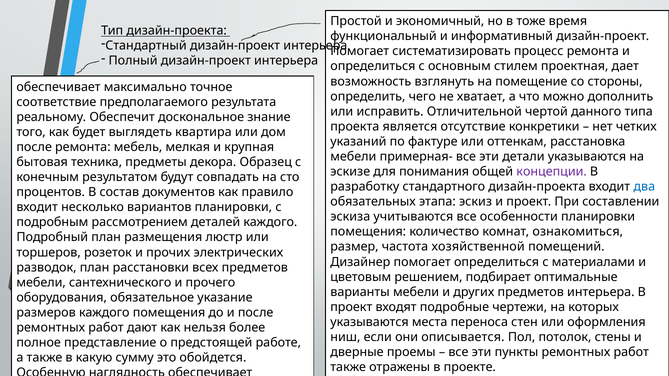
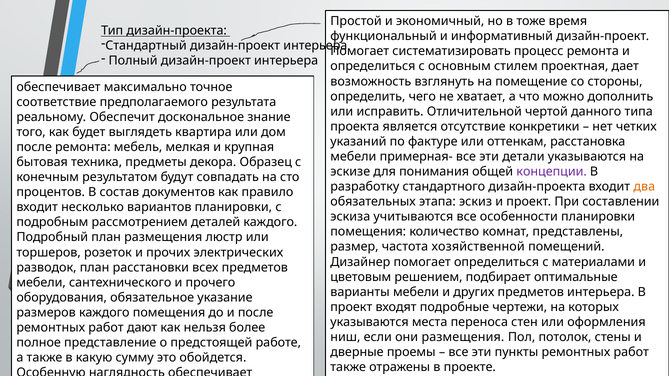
два colour: blue -> orange
ознакомиться: ознакомиться -> представлены
они описывается: описывается -> размещения
